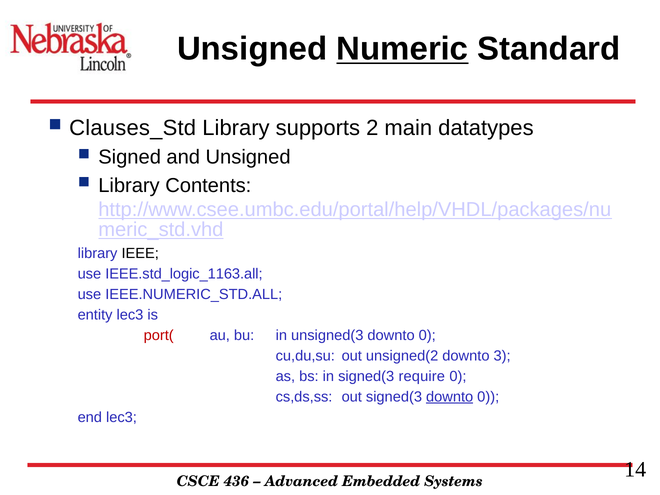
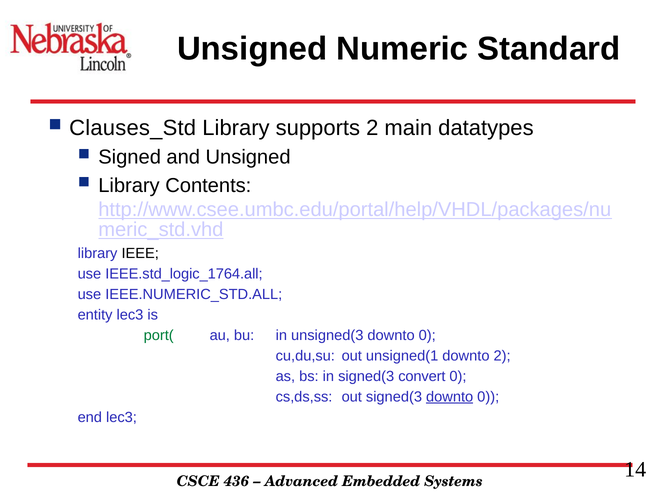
Numeric underline: present -> none
IEEE.std_logic_1163.all: IEEE.std_logic_1163.all -> IEEE.std_logic_1764.all
port( colour: red -> green
unsigned(2: unsigned(2 -> unsigned(1
downto 3: 3 -> 2
require: require -> convert
